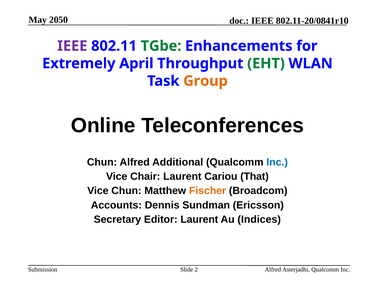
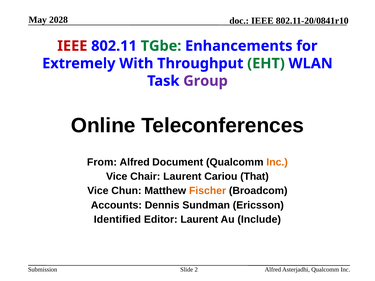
2050: 2050 -> 2028
IEEE at (72, 46) colour: purple -> red
April: April -> With
Group colour: orange -> purple
Chun at (102, 162): Chun -> From
Additional: Additional -> Document
Inc at (277, 162) colour: blue -> orange
Secretary: Secretary -> Identified
Indices: Indices -> Include
